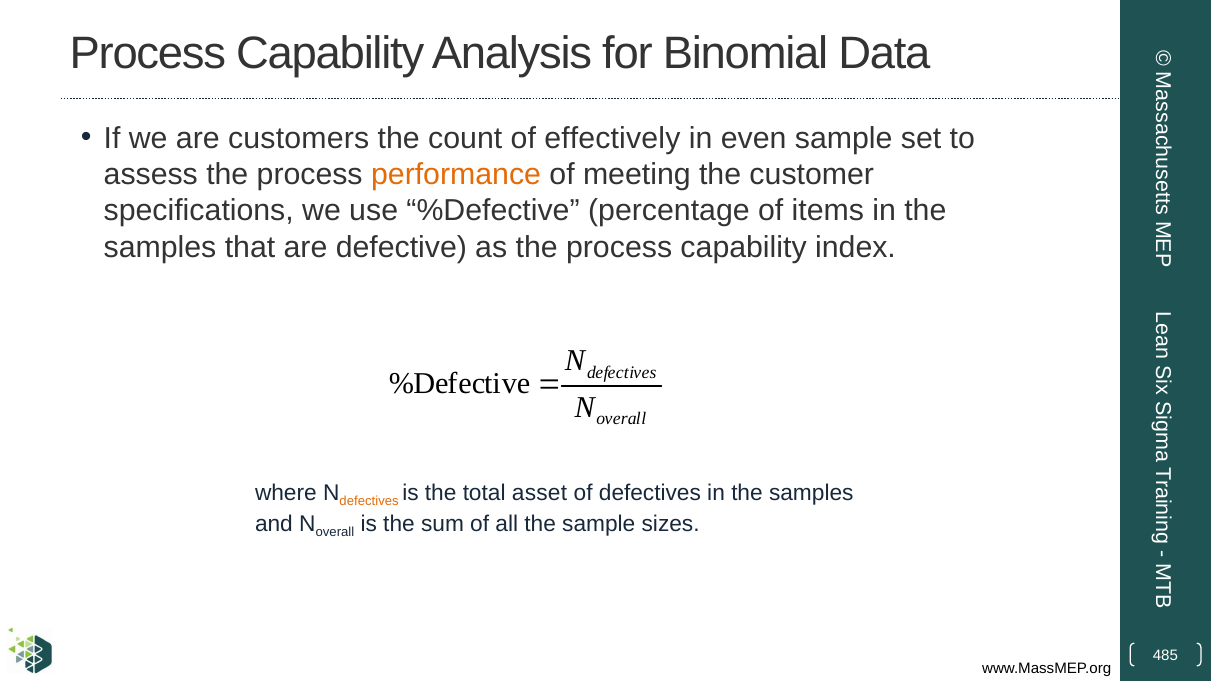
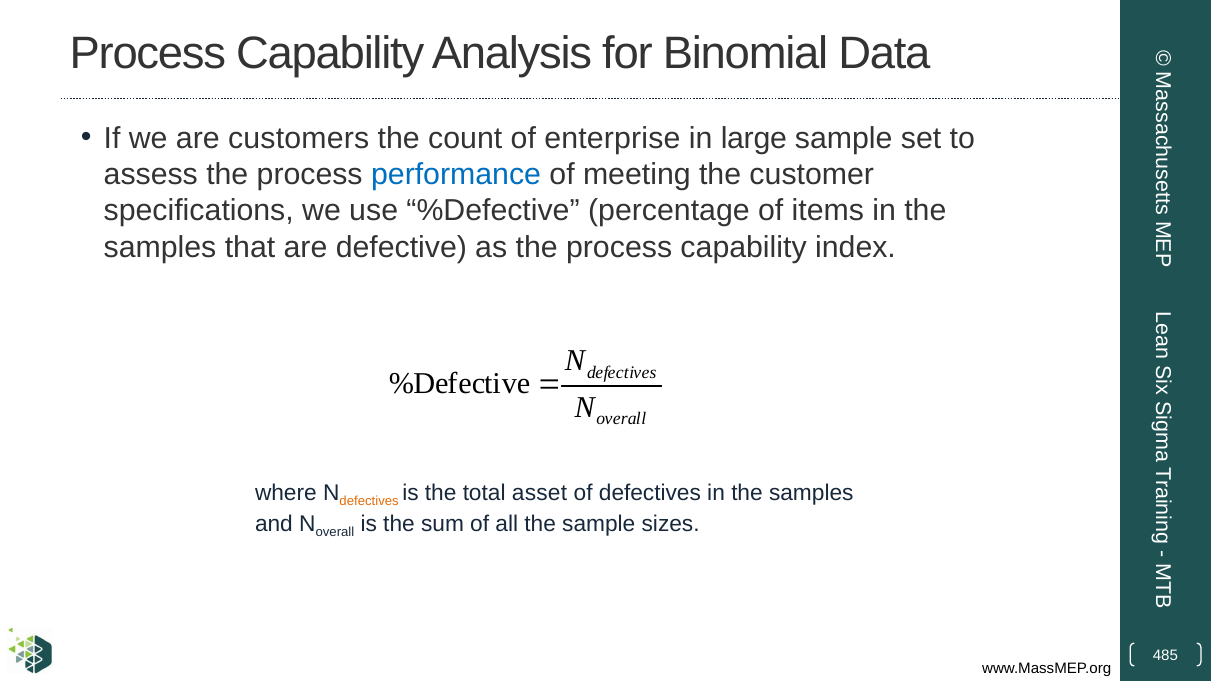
effectively: effectively -> enterprise
even: even -> large
performance colour: orange -> blue
